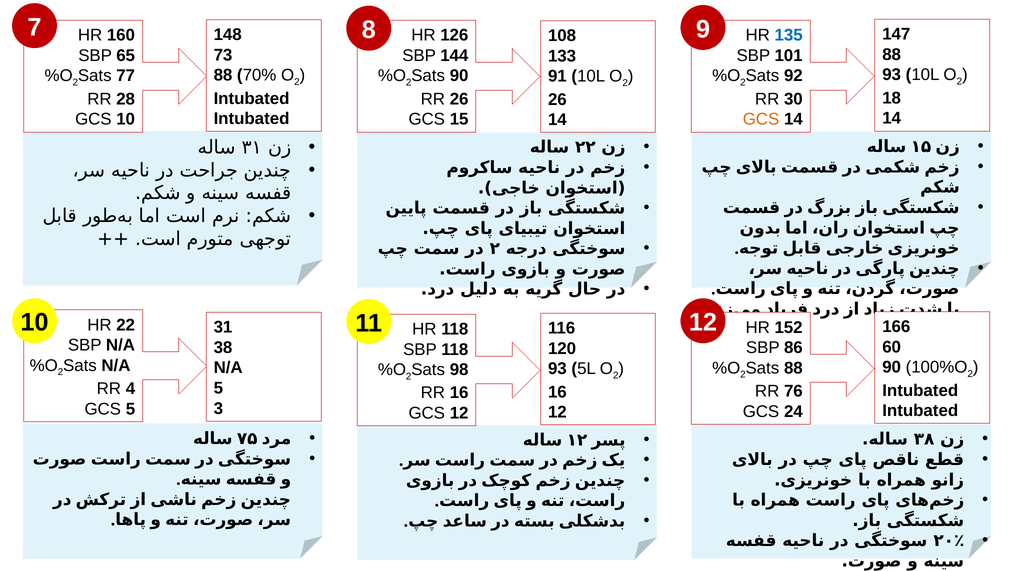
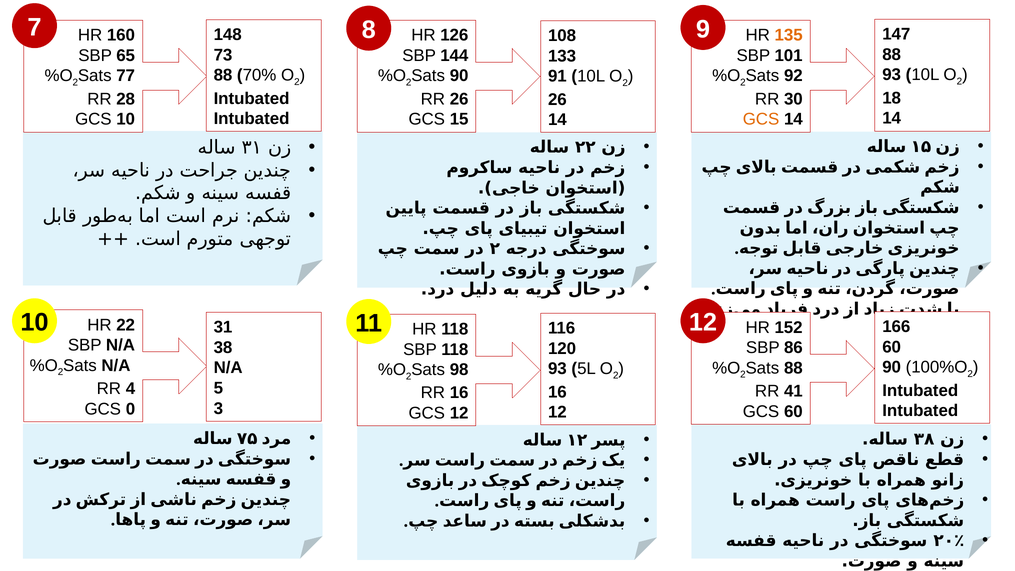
135 colour: blue -> orange
76: 76 -> 41
GCS 5: 5 -> 0
GCS 24: 24 -> 60
